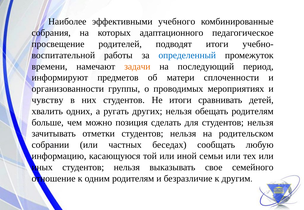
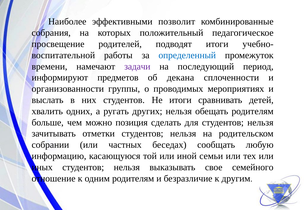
учебного: учебного -> позволит
адаптационного: адаптационного -> положительный
задачи colour: orange -> purple
матери: матери -> декана
чувству: чувству -> выслать
